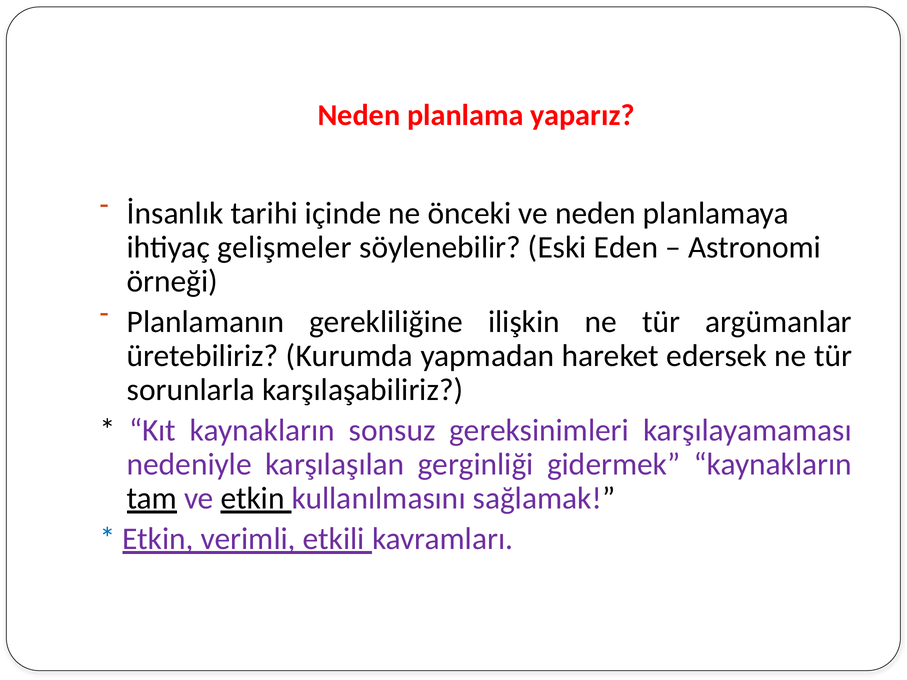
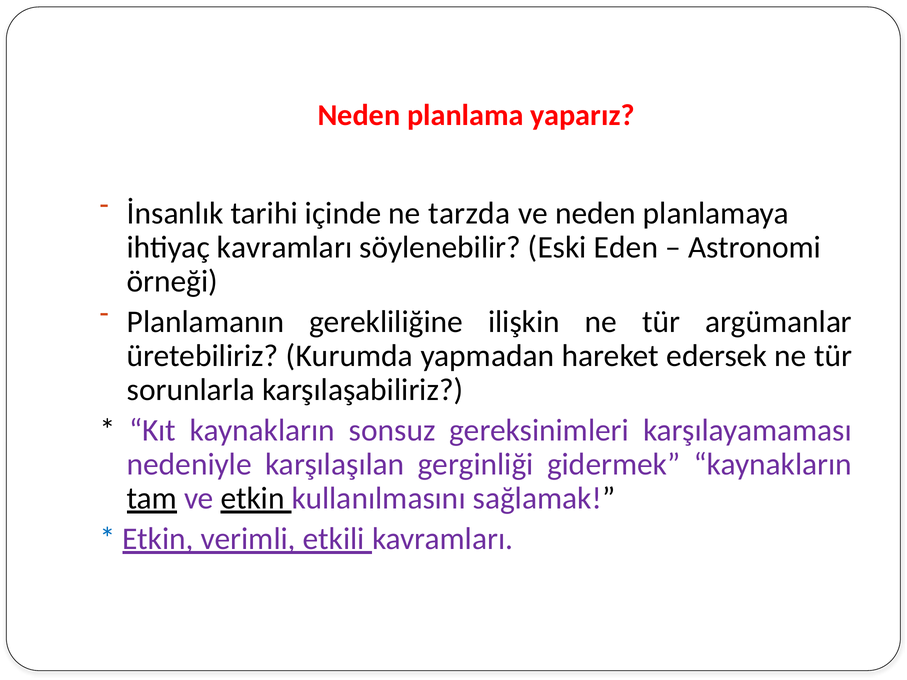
önceki: önceki -> tarzda
ihtiyaç gelişmeler: gelişmeler -> kavramları
